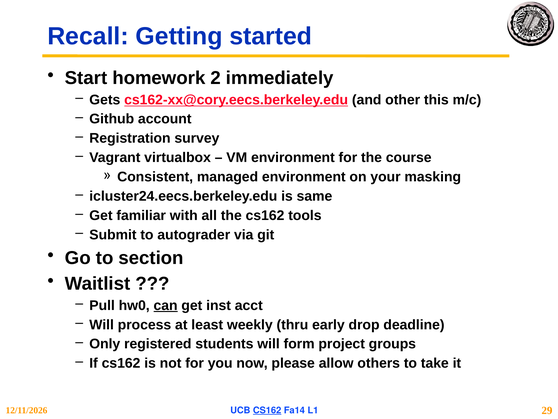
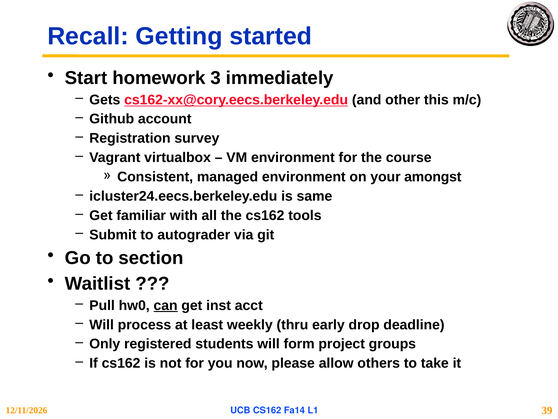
2: 2 -> 3
masking: masking -> amongst
CS162 at (267, 410) underline: present -> none
29: 29 -> 39
